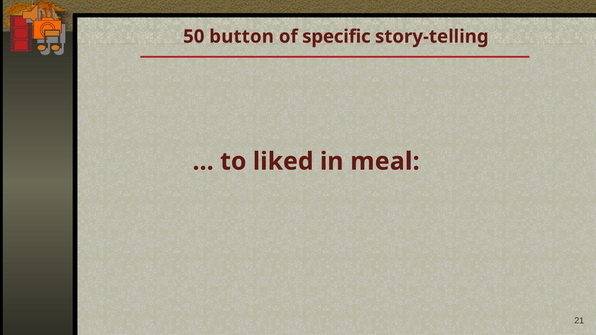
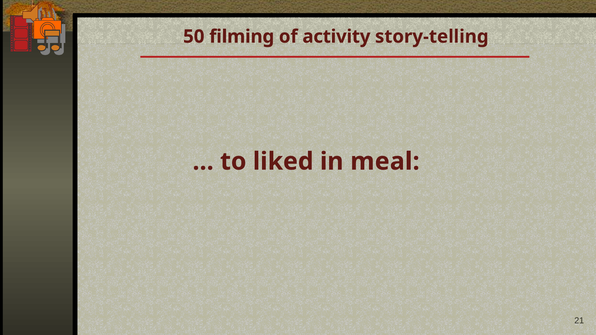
button: button -> filming
specific: specific -> activity
